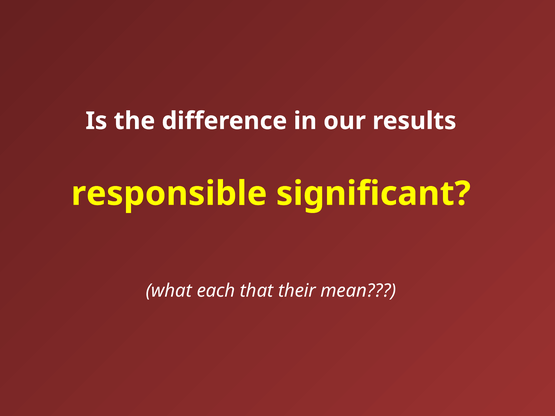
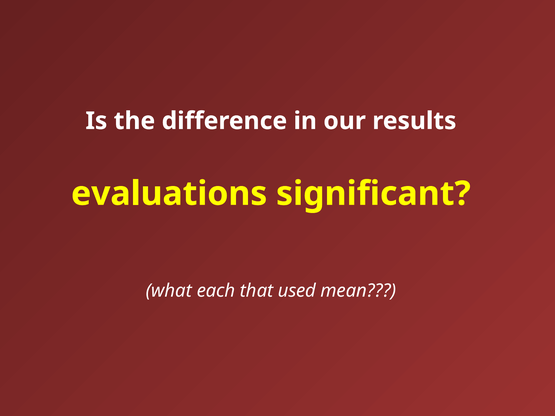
responsible: responsible -> evaluations
their: their -> used
